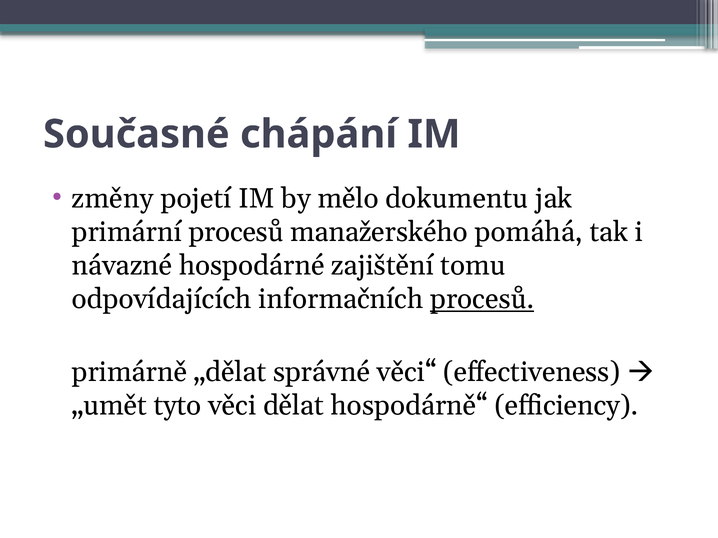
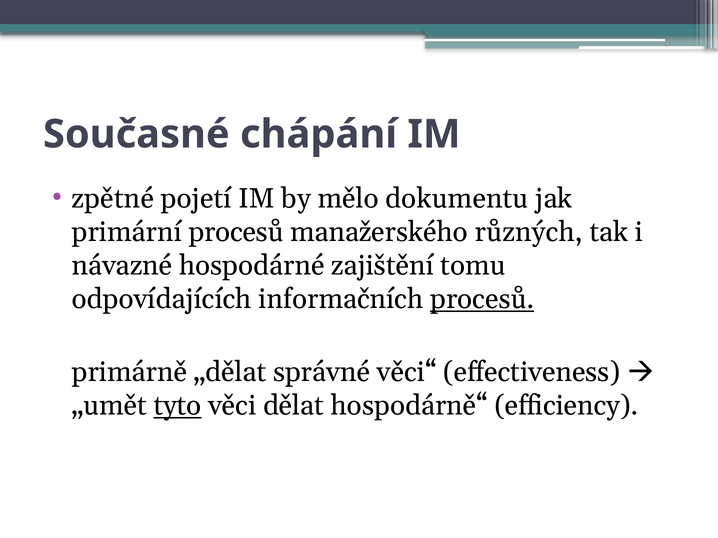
změny: změny -> zpětné
pomáhá: pomáhá -> různých
tyto underline: none -> present
